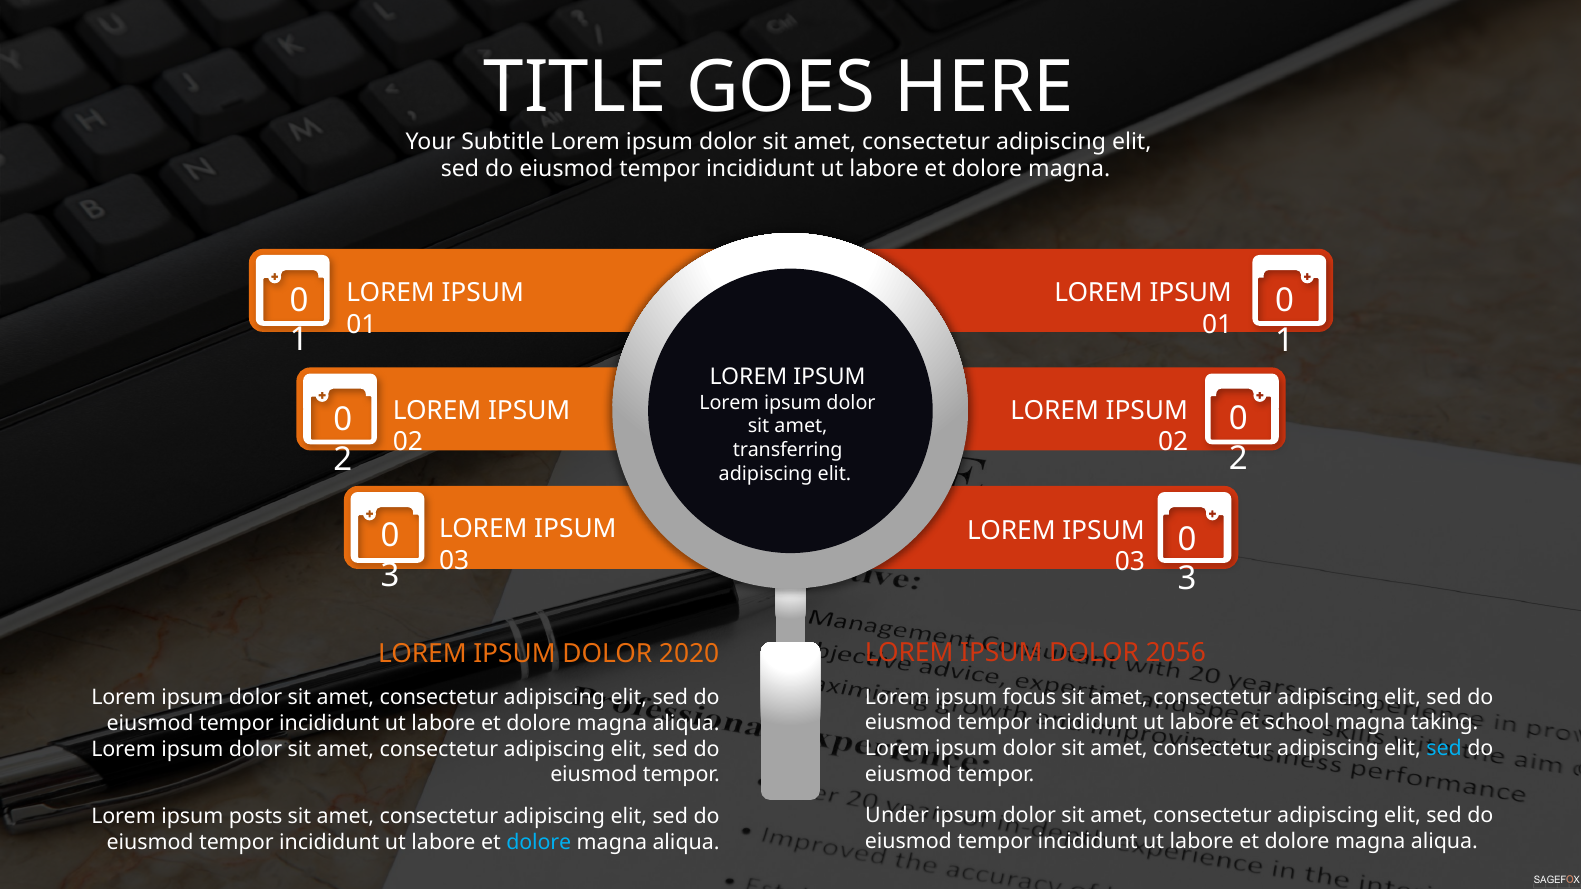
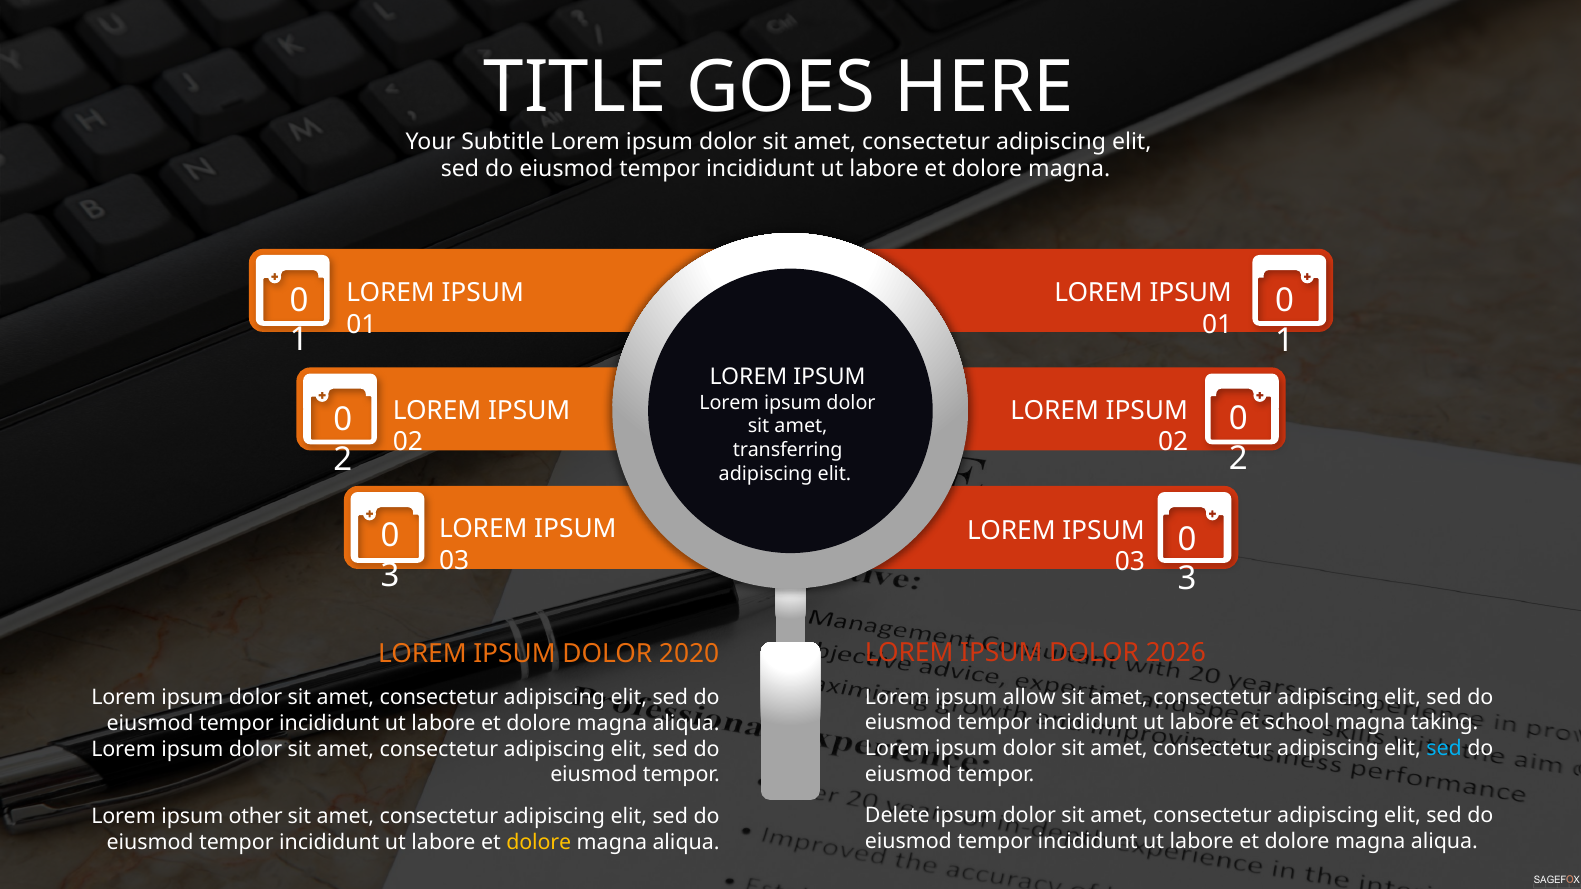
2056: 2056 -> 2026
focus: focus -> allow
Under: Under -> Delete
posts: posts -> other
dolore at (539, 842) colour: light blue -> yellow
